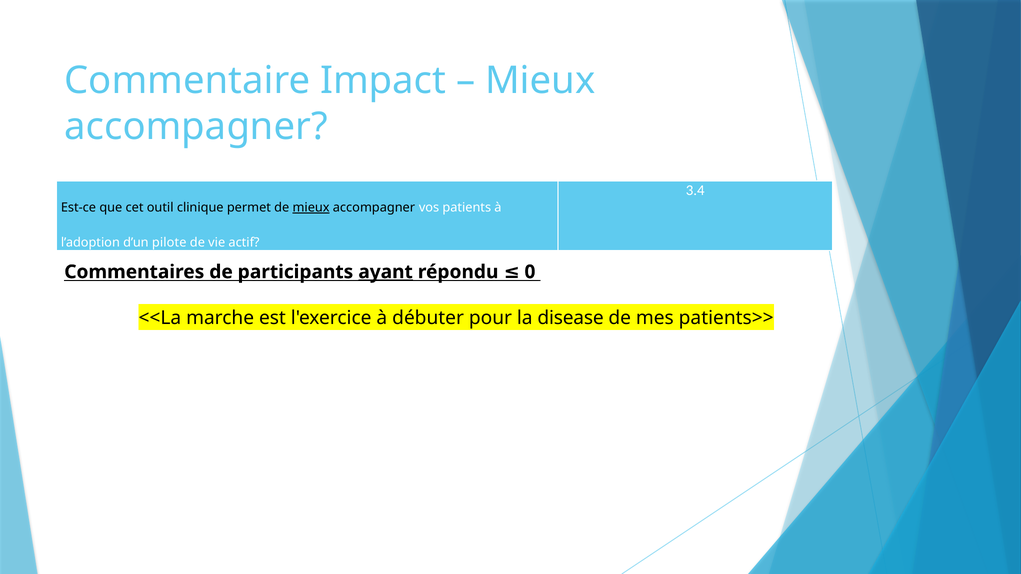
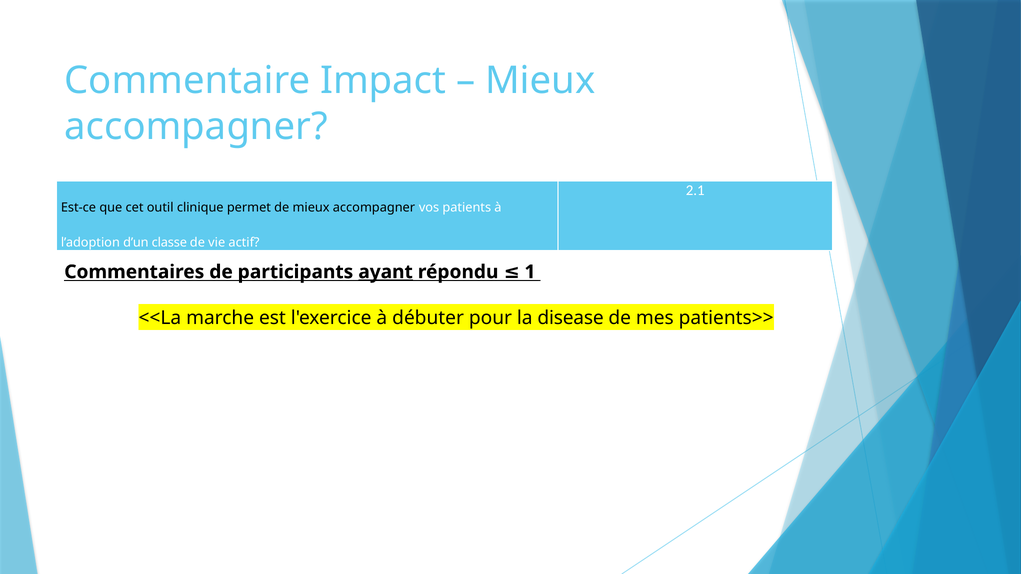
3.4: 3.4 -> 2.1
mieux at (311, 208) underline: present -> none
pilote: pilote -> classe
0: 0 -> 1
